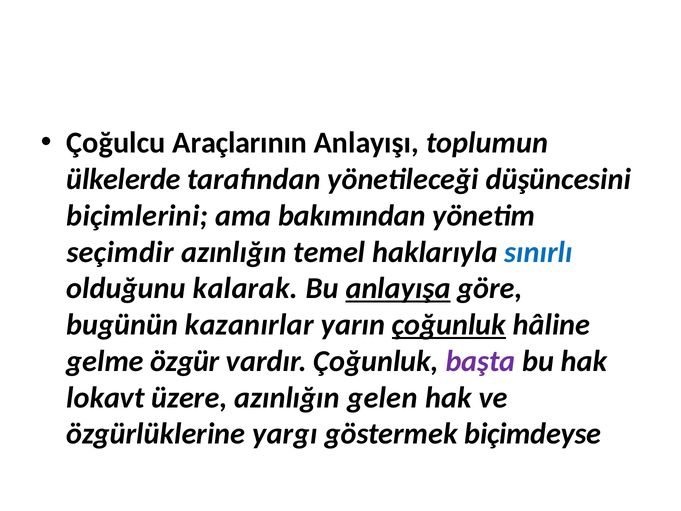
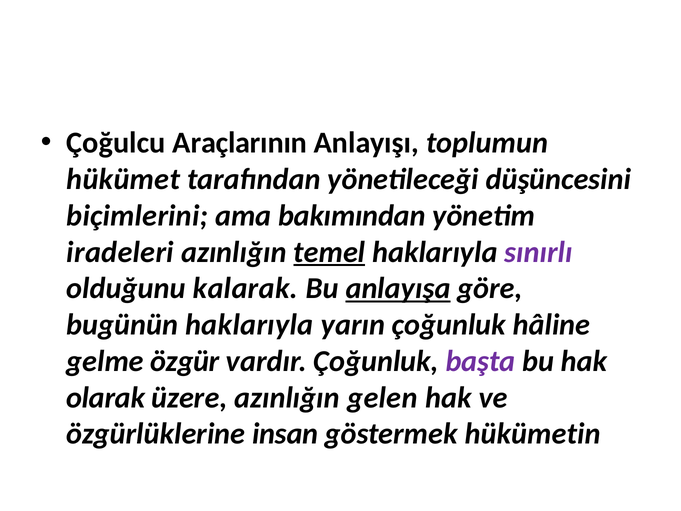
ülkelerde: ülkelerde -> hükümet
seçimdir: seçimdir -> iradeleri
temel underline: none -> present
sınırlı colour: blue -> purple
bugünün kazanırlar: kazanırlar -> haklarıyla
çoğunluk at (449, 325) underline: present -> none
lokavt: lokavt -> olarak
yargı: yargı -> insan
biçimdeyse: biçimdeyse -> hükümetin
